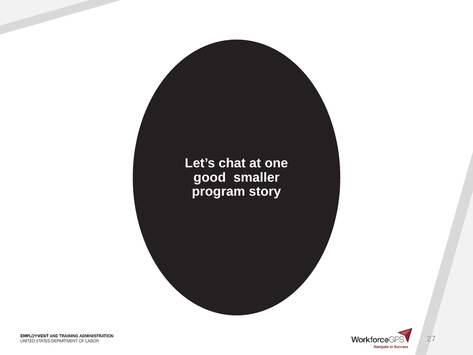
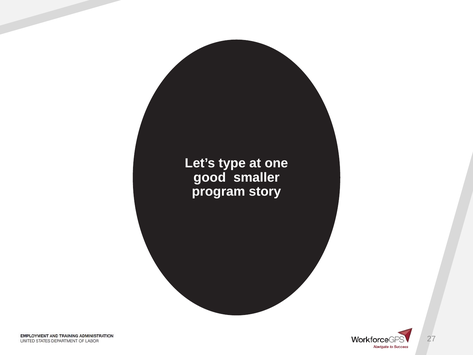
chat: chat -> type
